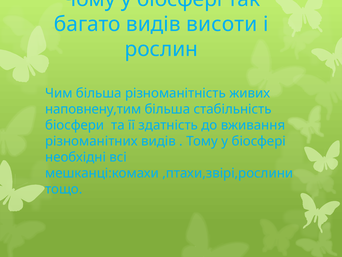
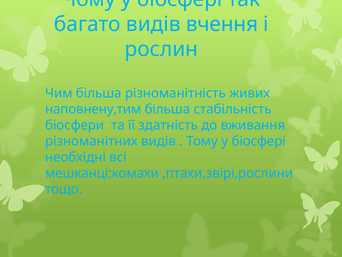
висоти: висоти -> вчення
